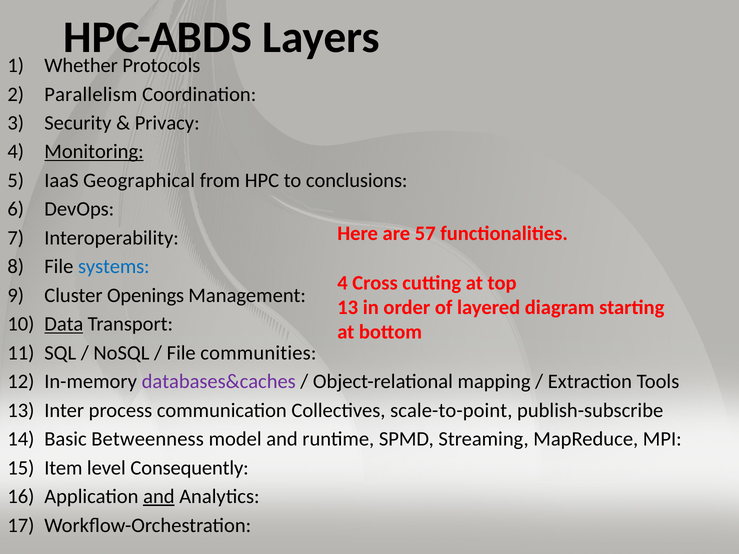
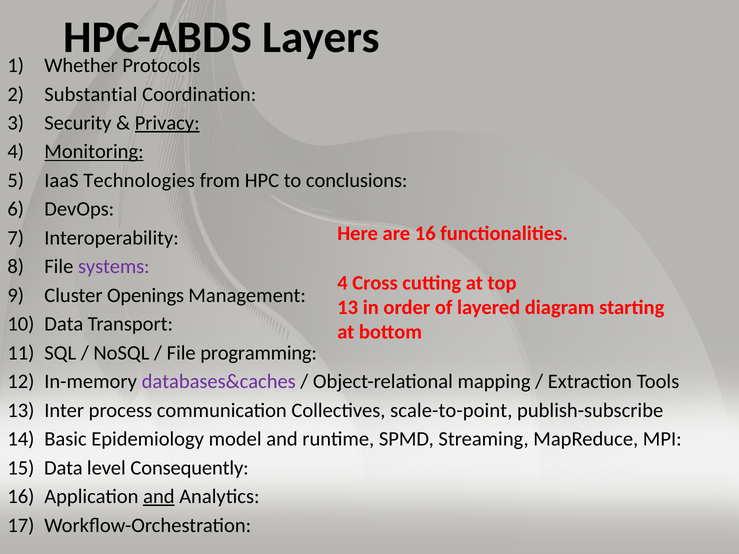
Parallelism: Parallelism -> Substantial
Privacy underline: none -> present
Geographical: Geographical -> Technologies
are 57: 57 -> 16
systems colour: blue -> purple
Data at (64, 324) underline: present -> none
communities: communities -> programming
Betweenness: Betweenness -> Epidemiology
Item at (63, 468): Item -> Data
